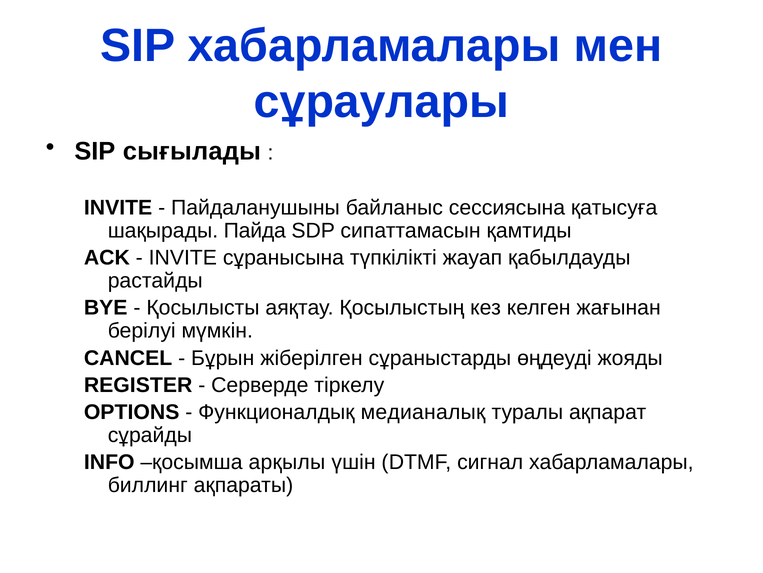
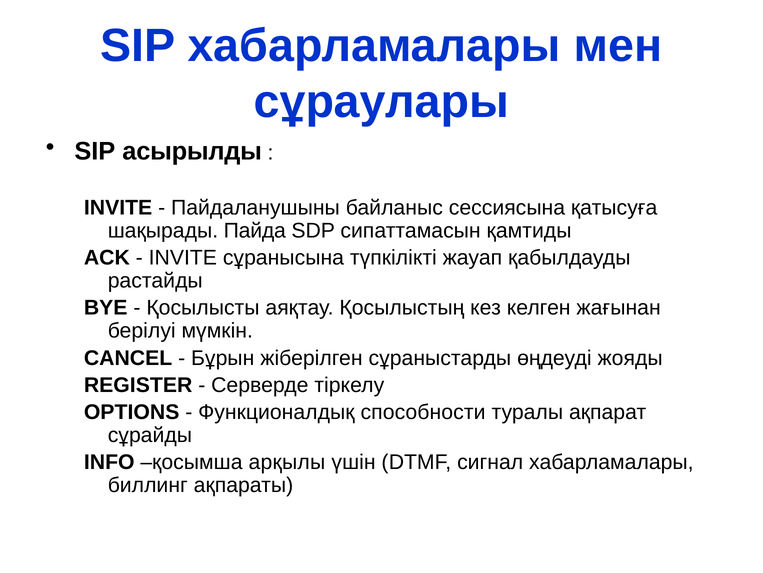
сығылады: сығылады -> асырылды
медианалық: медианалық -> способности
